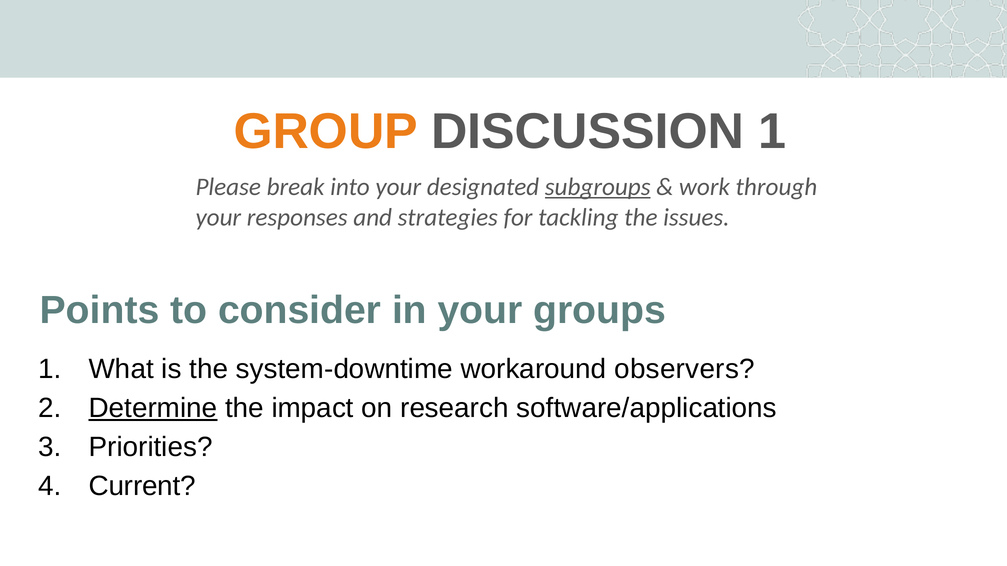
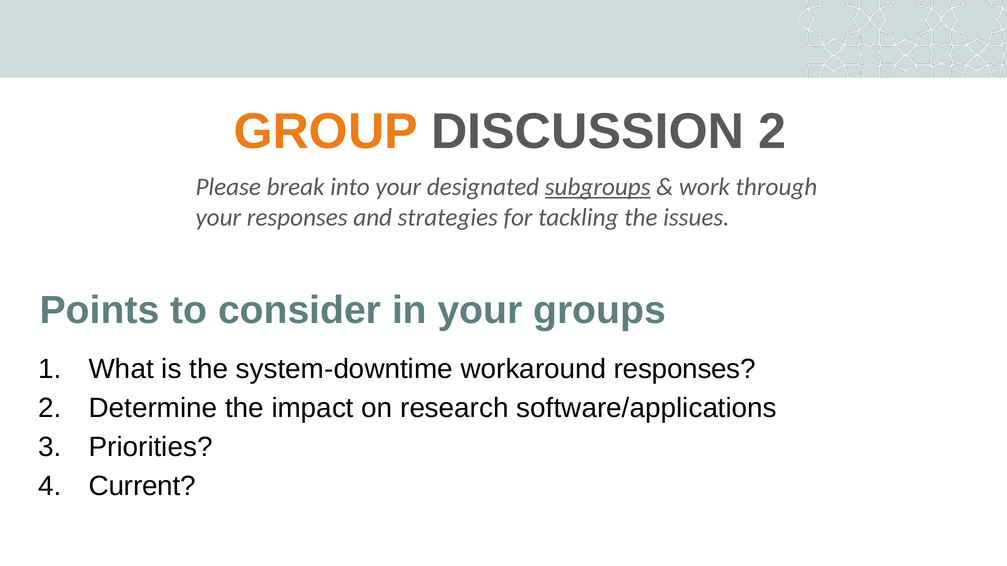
DISCUSSION 1: 1 -> 2
workaround observers: observers -> responses
Determine underline: present -> none
